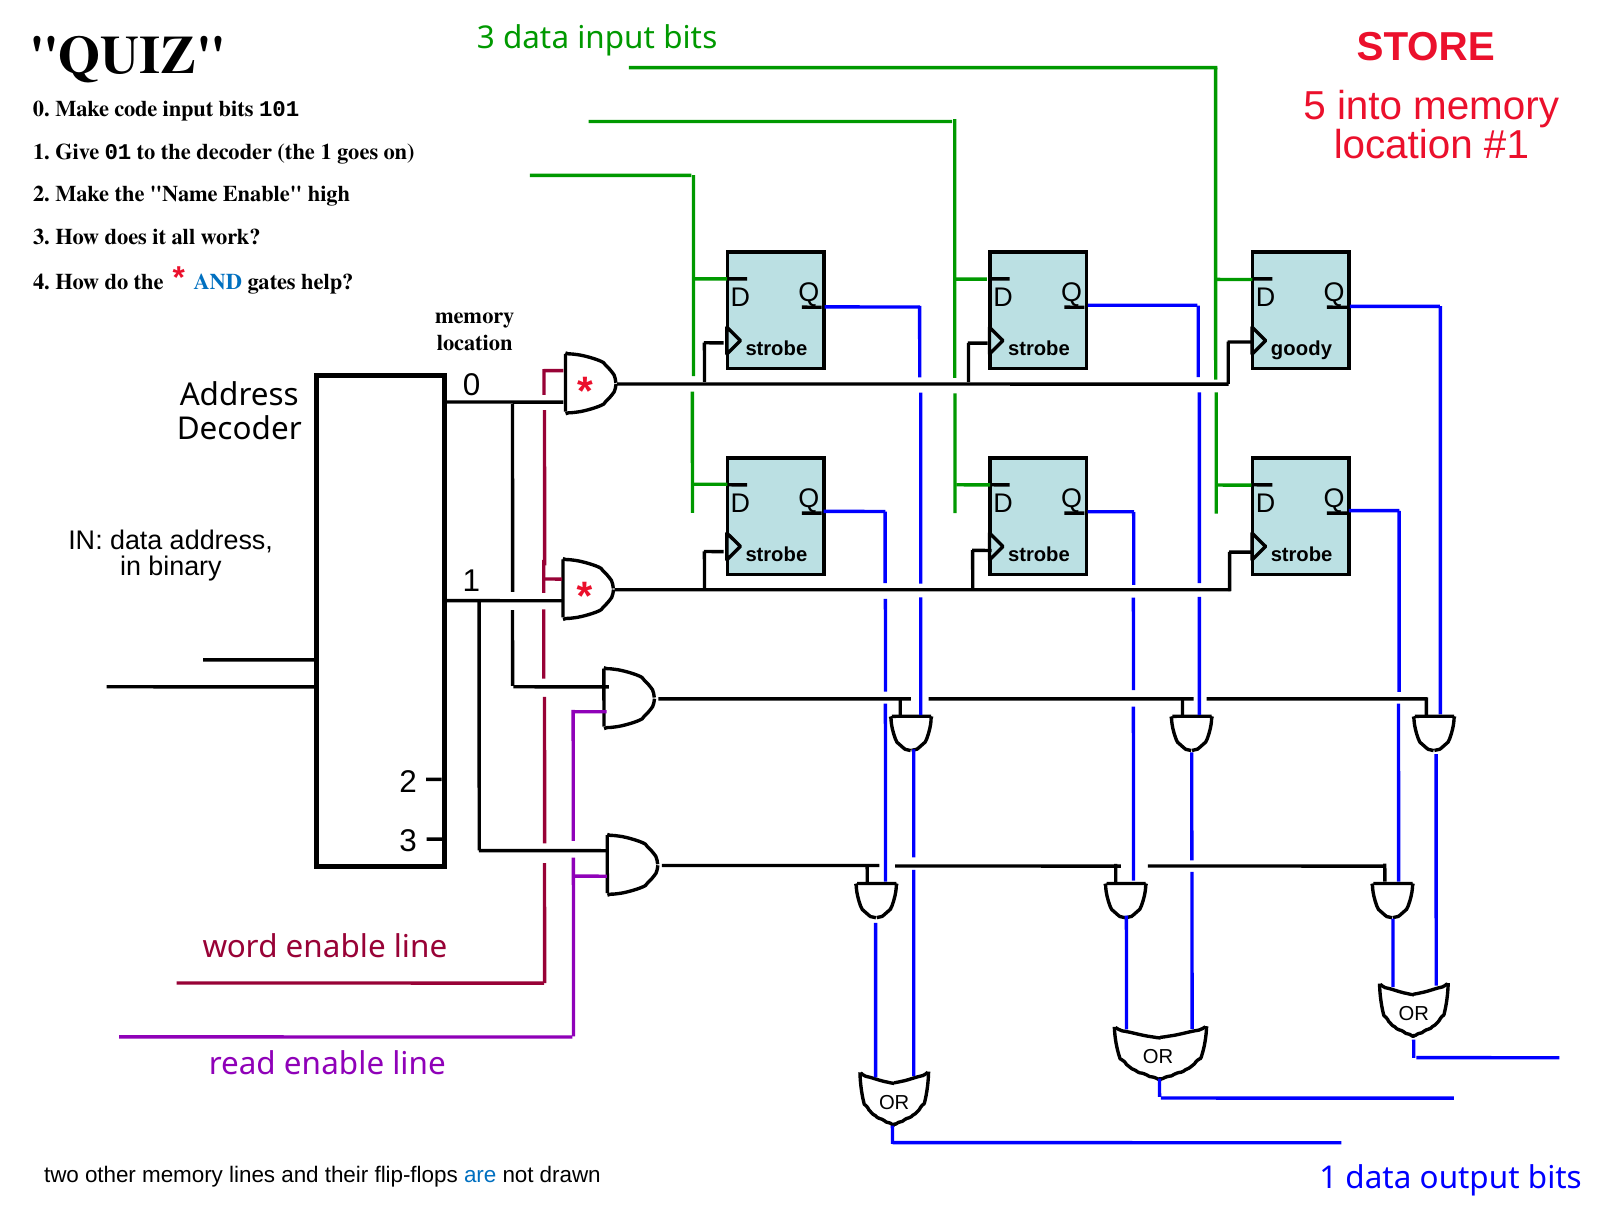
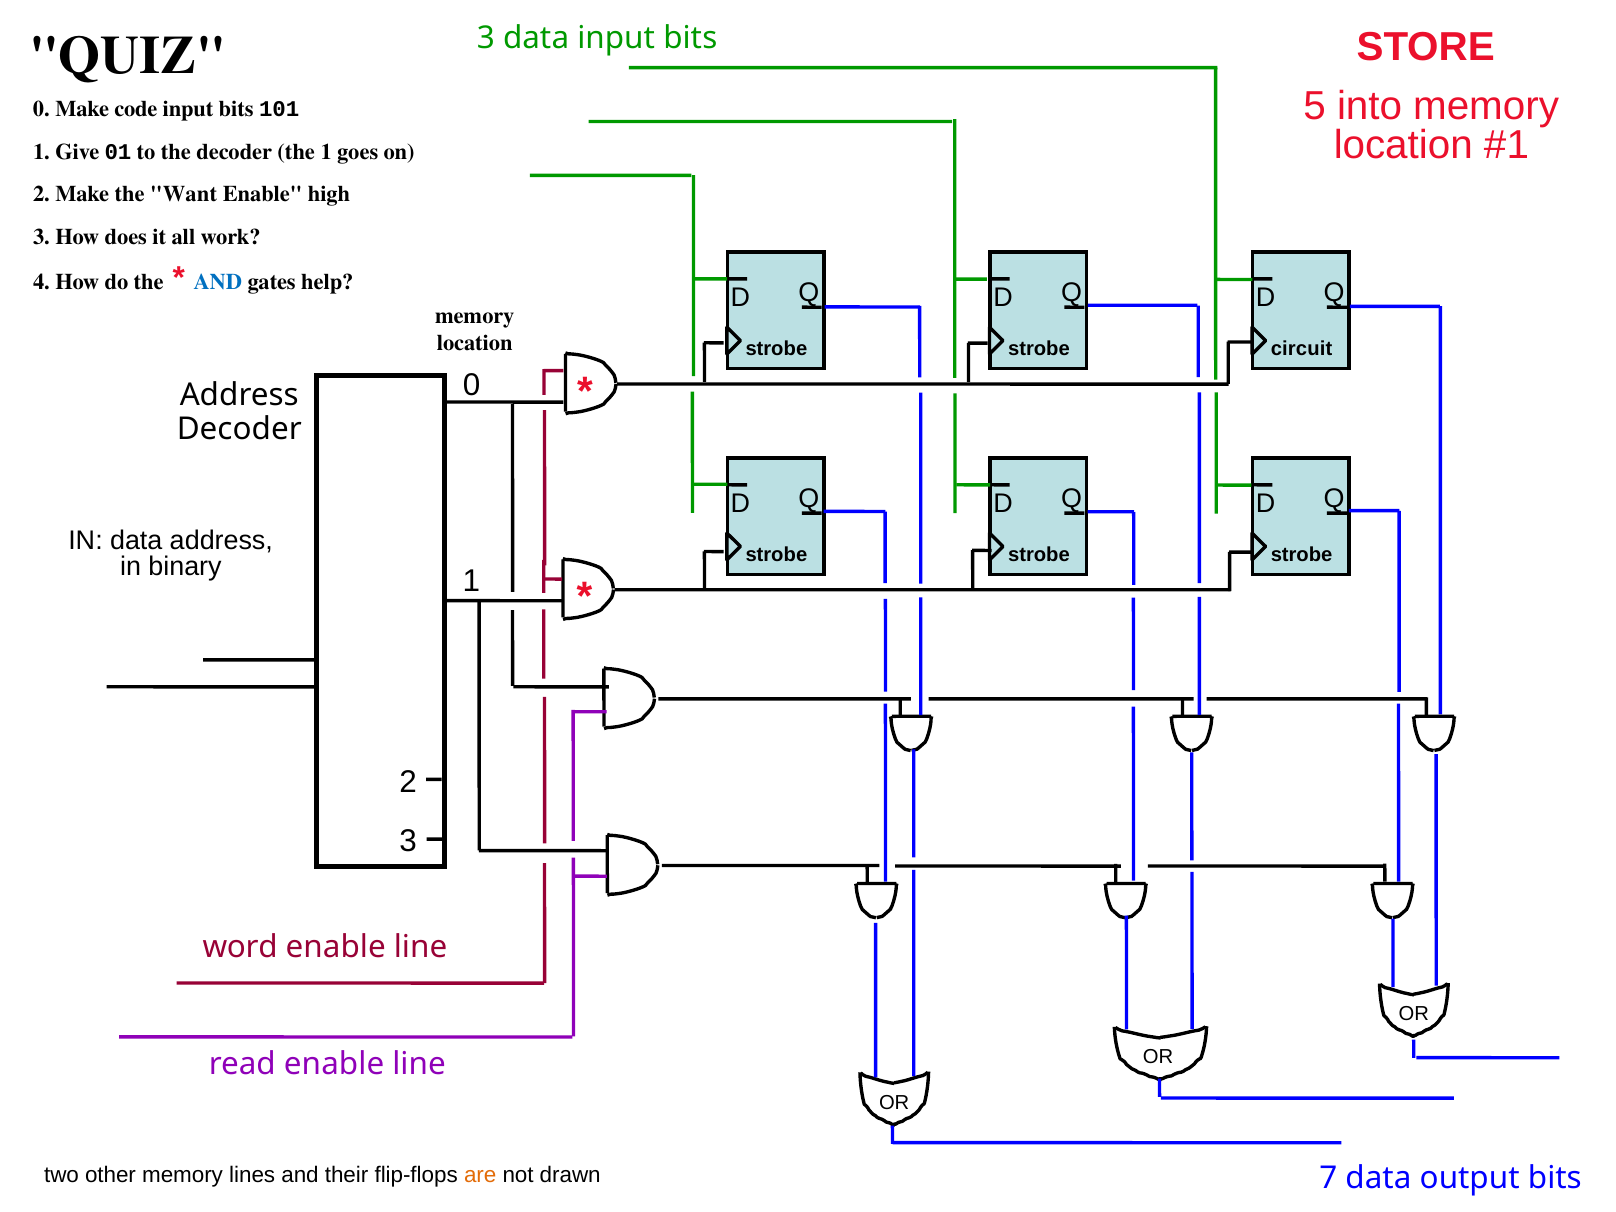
Name: Name -> Want
goody: goody -> circuit
are colour: blue -> orange
drawn 1: 1 -> 7
